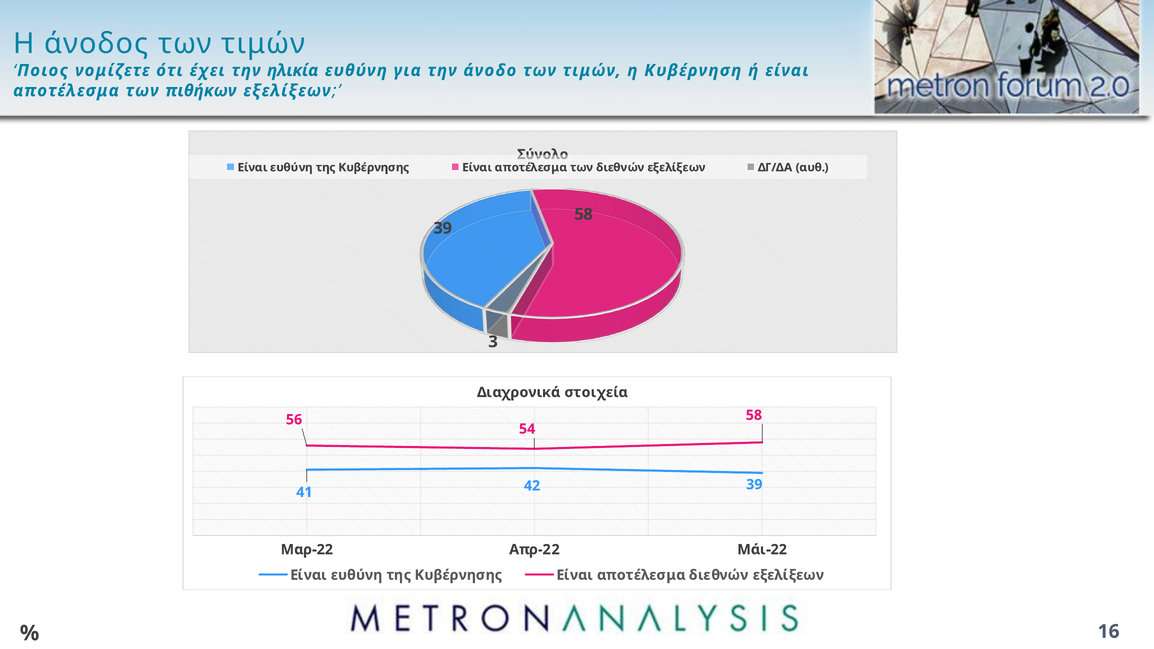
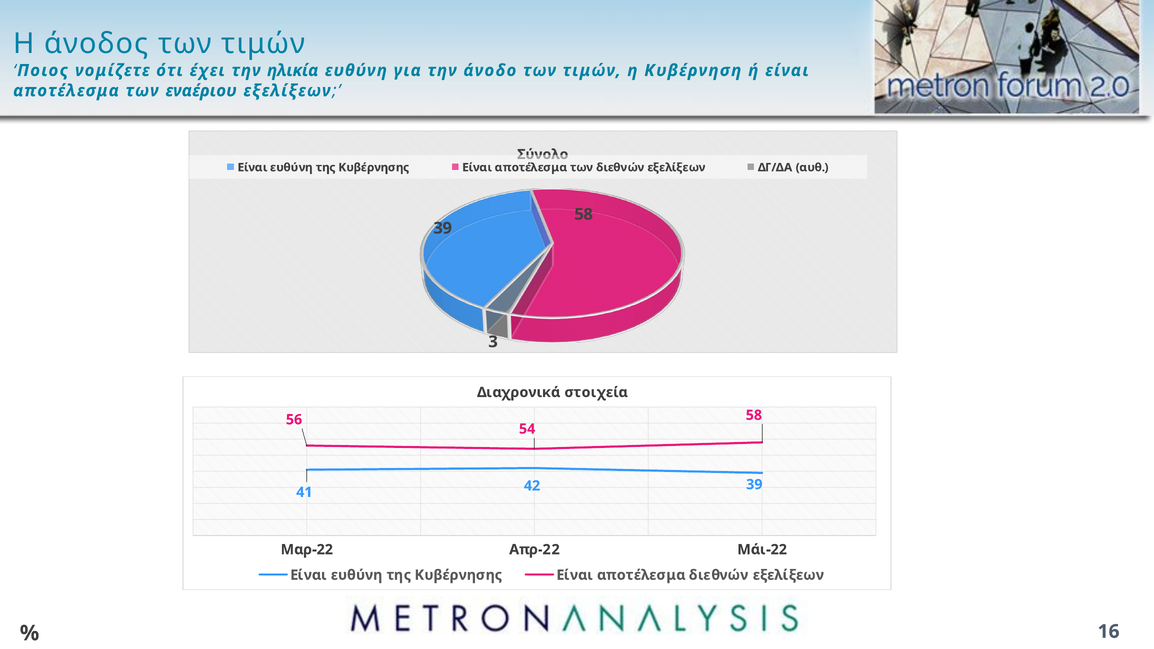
πιθήκων: πιθήκων -> εναέριου
